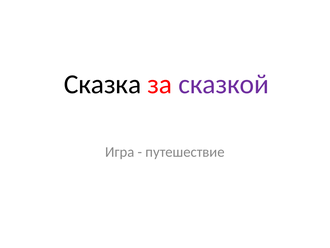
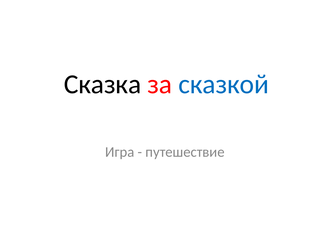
сказкой colour: purple -> blue
